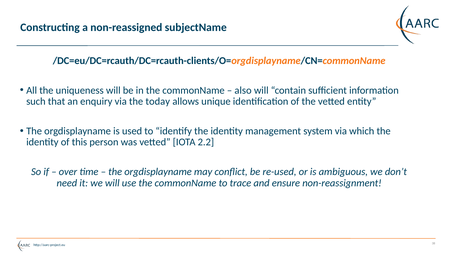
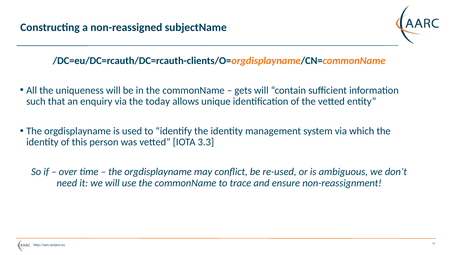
also: also -> gets
2.2: 2.2 -> 3.3
